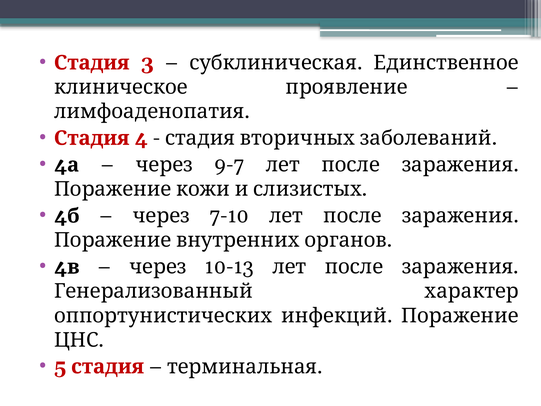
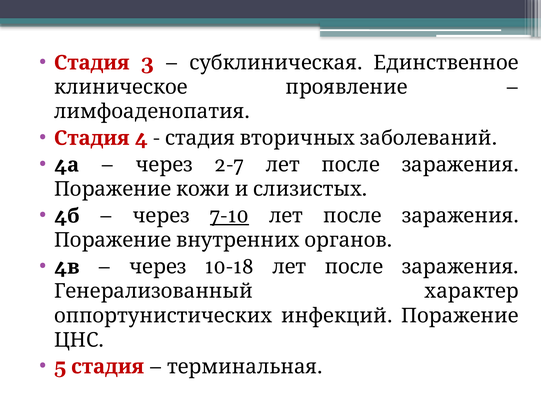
9-7: 9-7 -> 2-7
7-10 underline: none -> present
10-13: 10-13 -> 10-18
